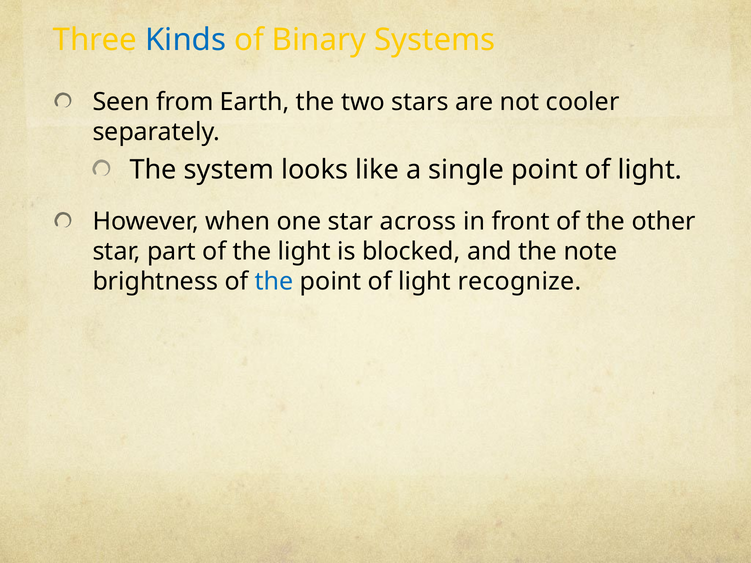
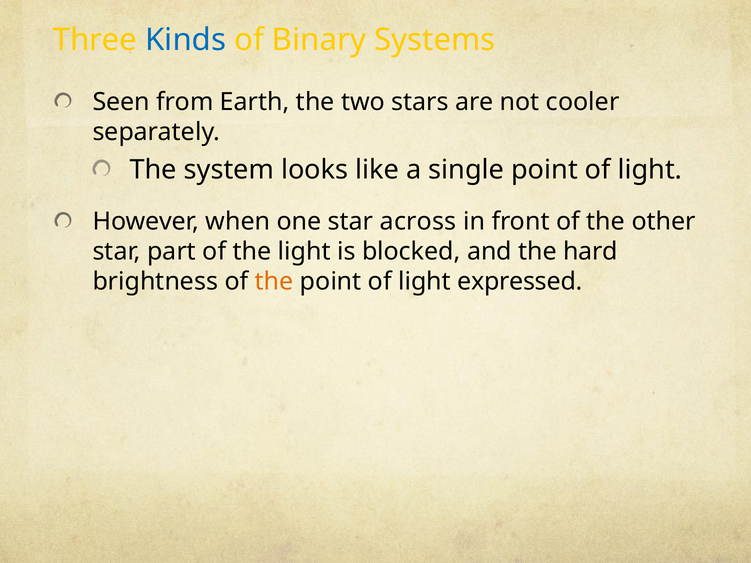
note: note -> hard
the at (274, 282) colour: blue -> orange
recognize: recognize -> expressed
